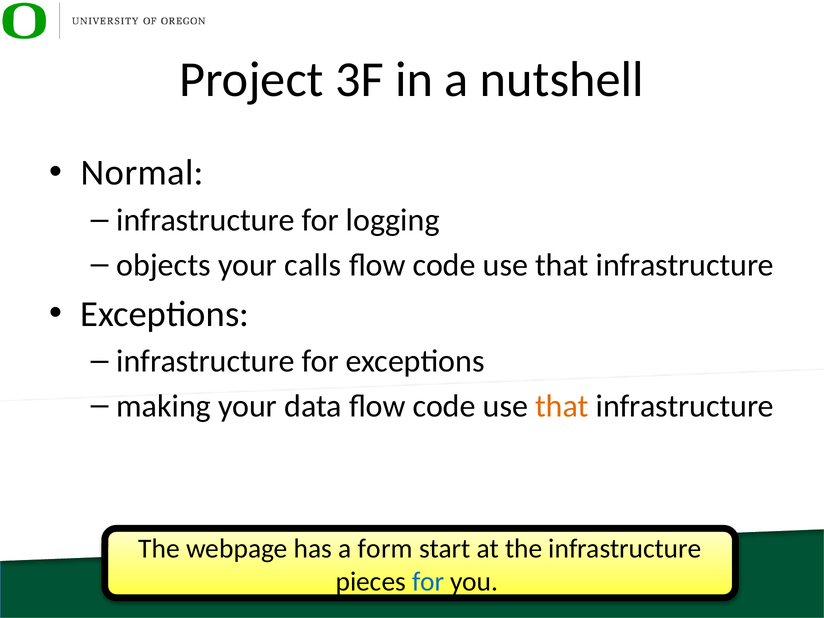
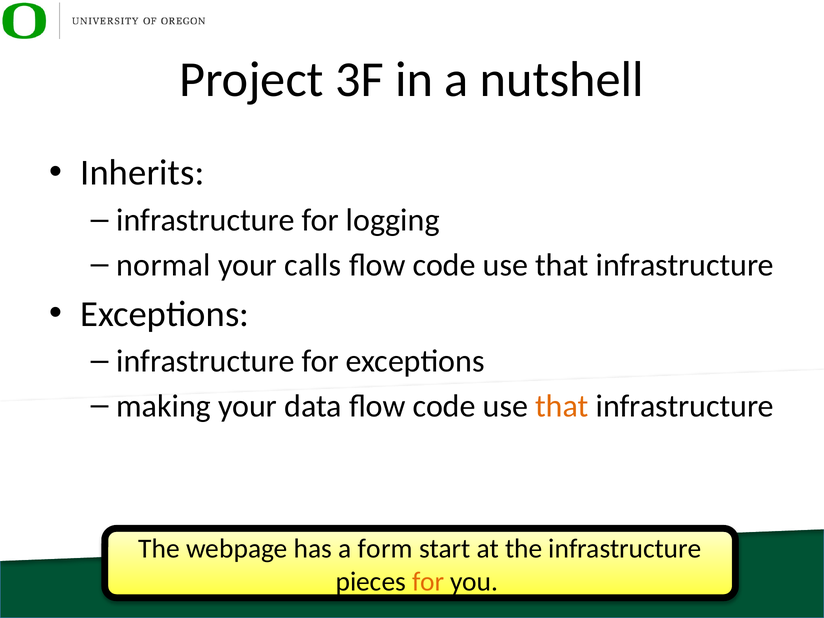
Normal: Normal -> Inherits
objects: objects -> normal
for at (428, 581) colour: blue -> orange
